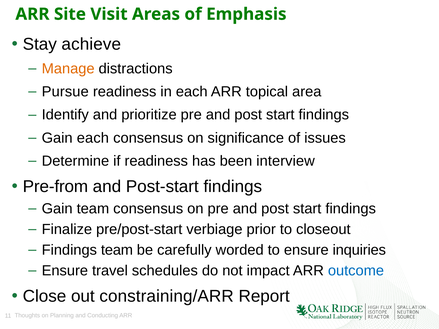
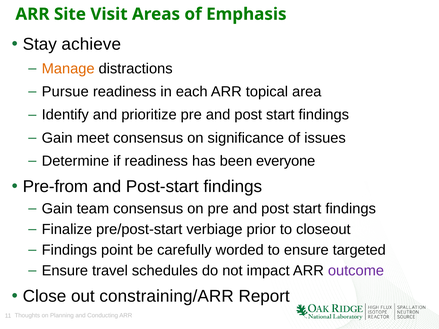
Gain each: each -> meet
interview: interview -> everyone
Findings team: team -> point
inquiries: inquiries -> targeted
outcome colour: blue -> purple
